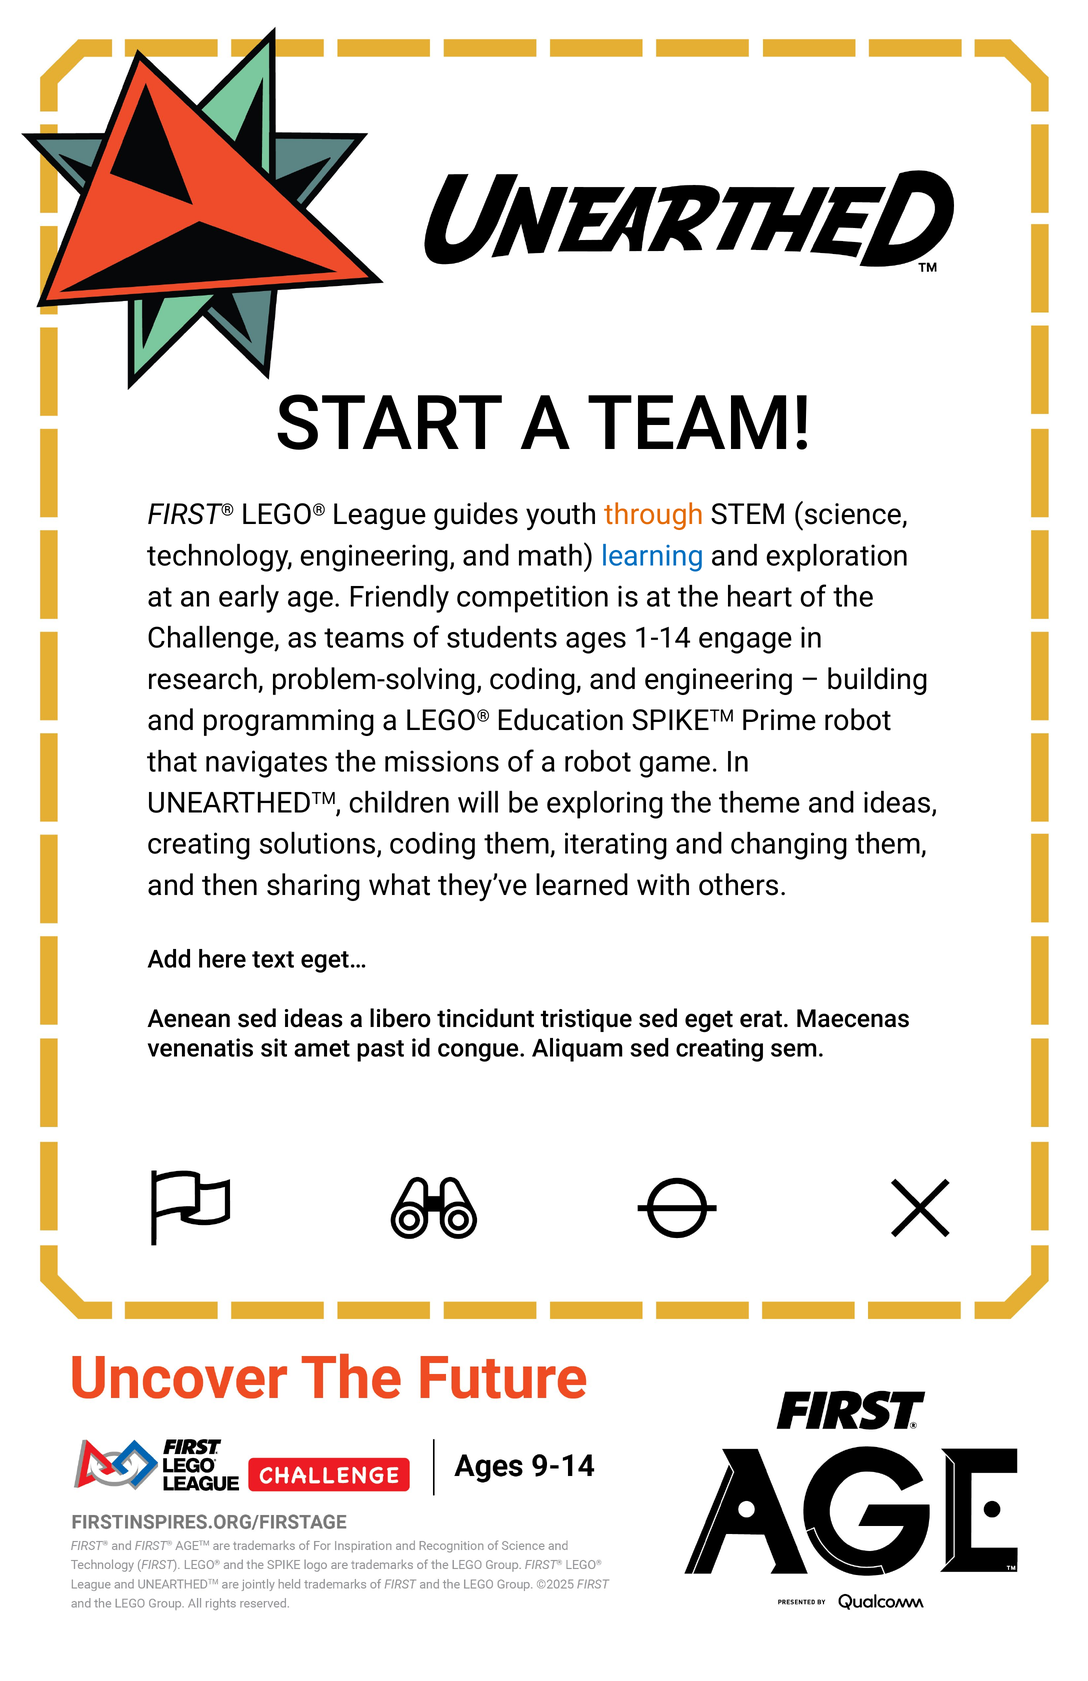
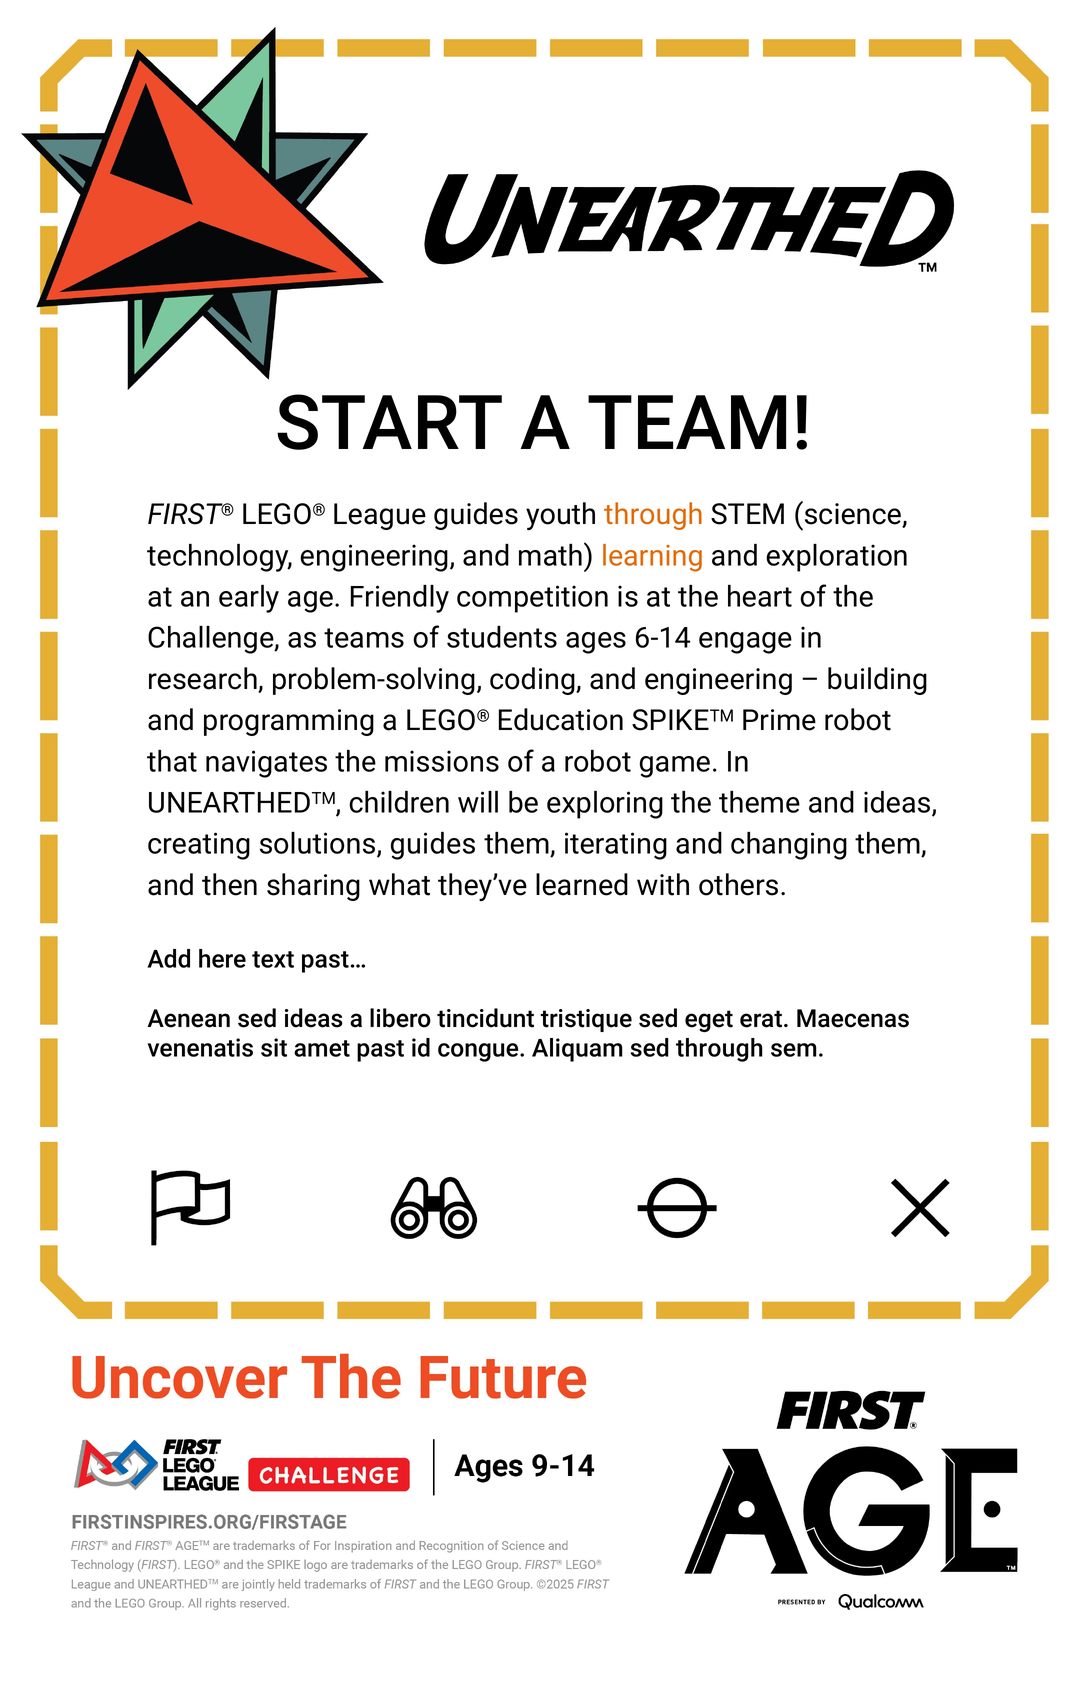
learning colour: blue -> orange
1-14: 1-14 -> 6-14
solutions coding: coding -> guides
eget…: eget… -> past…
sed creating: creating -> through
